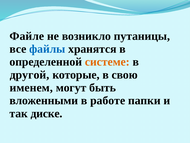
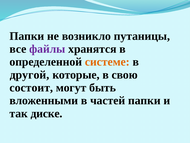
Файле at (27, 36): Файле -> Папки
файлы colour: blue -> purple
именем: именем -> состоит
работе: работе -> частей
